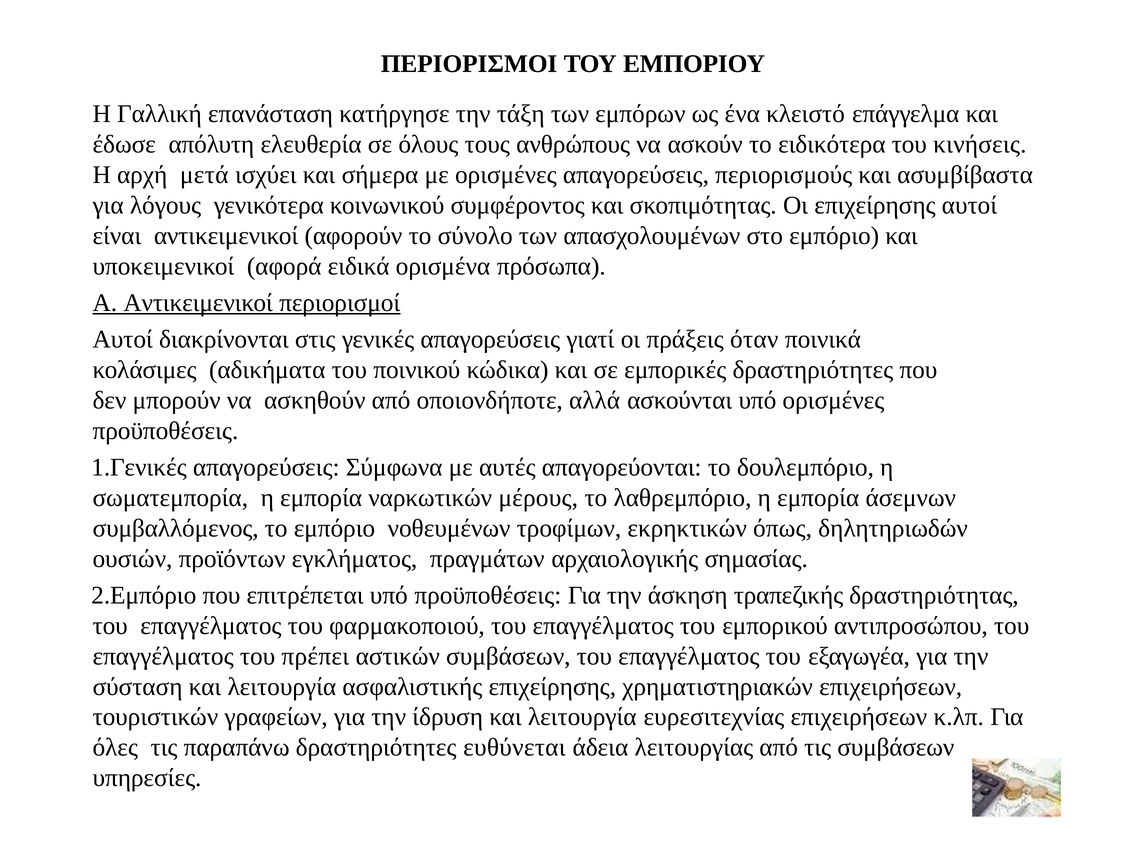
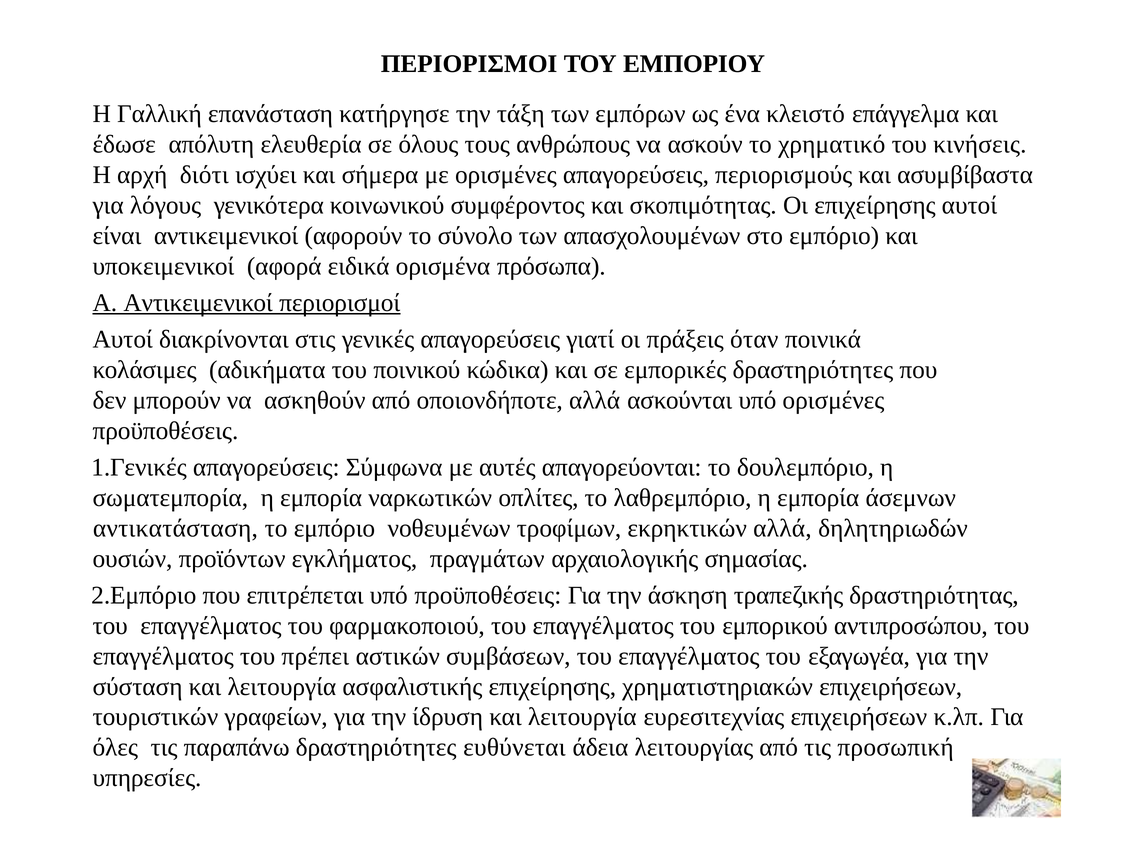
ειδικότερα: ειδικότερα -> χρηματικό
μετά: μετά -> διότι
μέρους: μέρους -> οπλίτες
συμβαλλόμενος: συμβαλλόμενος -> αντικατάσταση
εκρηκτικών όπως: όπως -> αλλά
τις συμβάσεων: συμβάσεων -> προσωπική
